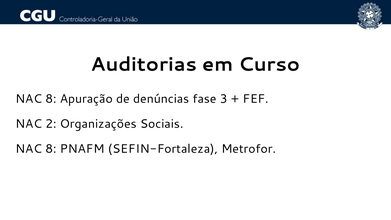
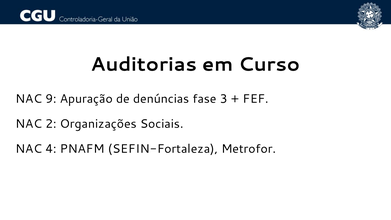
8 at (51, 99): 8 -> 9
8 at (51, 149): 8 -> 4
